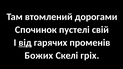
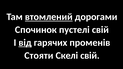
втомлений underline: none -> present
Божих: Божих -> Стояти
Скелі гріх: гріх -> свій
